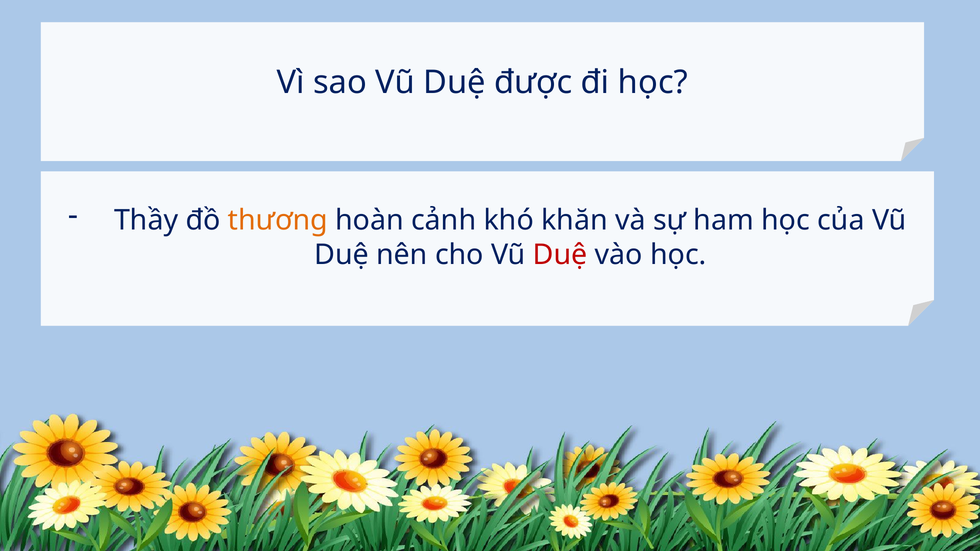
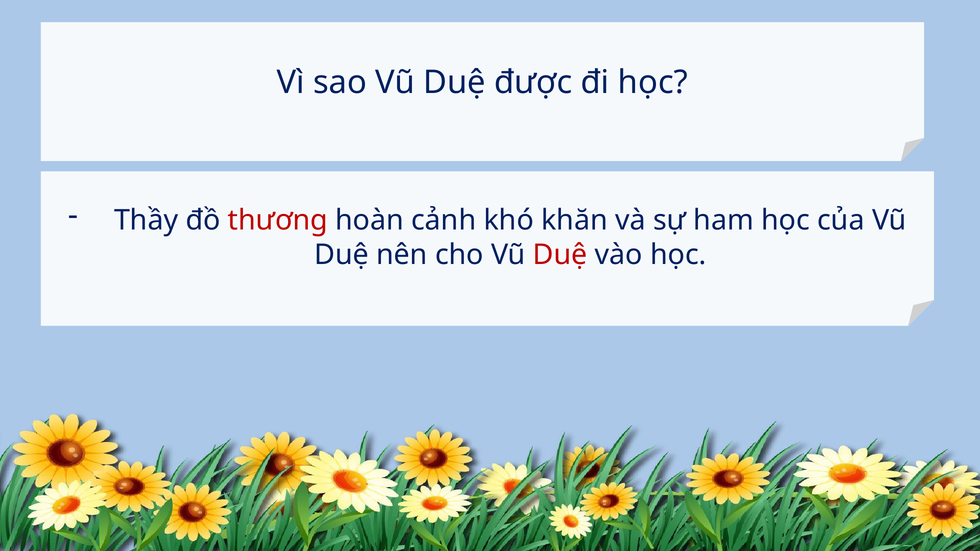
thương colour: orange -> red
